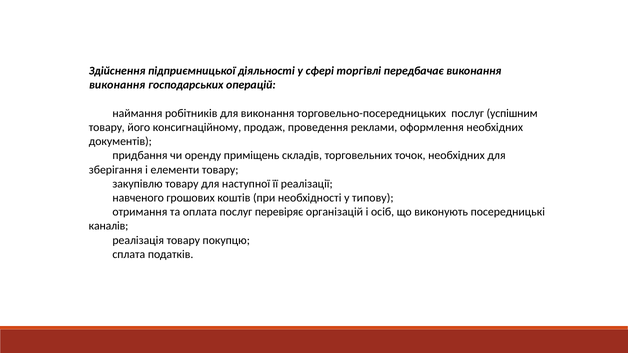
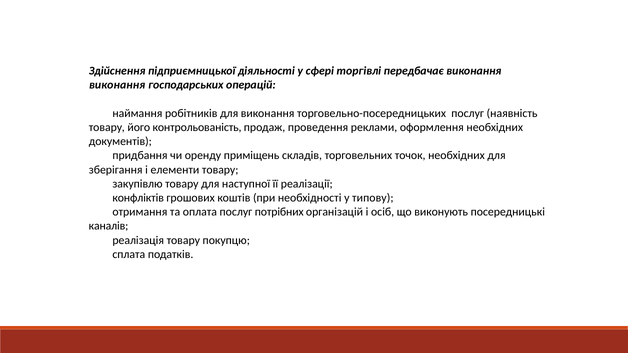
успішним: успішним -> наявність
консигнаційному: консигнаційному -> контрольованість
навченого: навченого -> конфліктів
перевіряє: перевіряє -> потрібних
